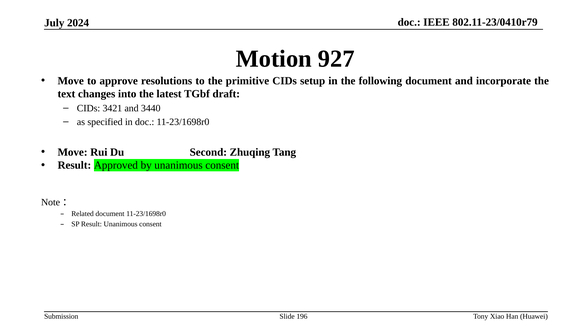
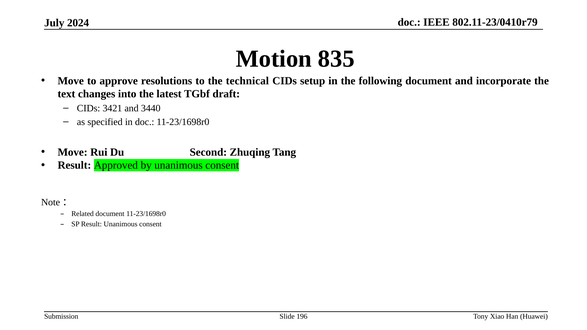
927: 927 -> 835
primitive: primitive -> technical
